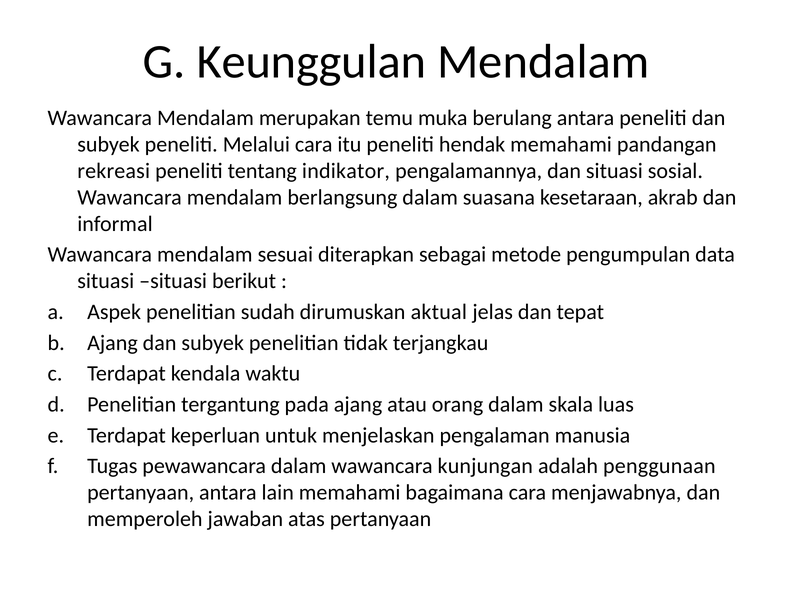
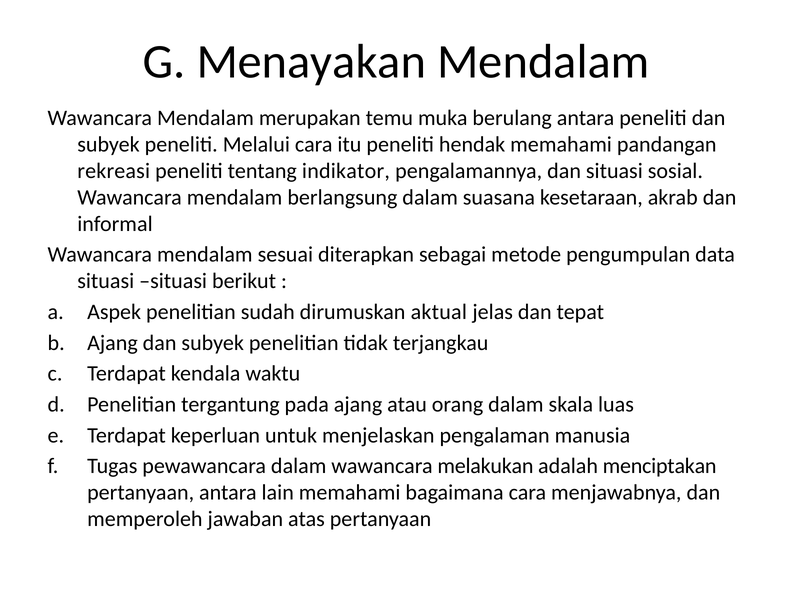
Keunggulan: Keunggulan -> Menayakan
kunjungan: kunjungan -> melakukan
penggunaan: penggunaan -> menciptakan
